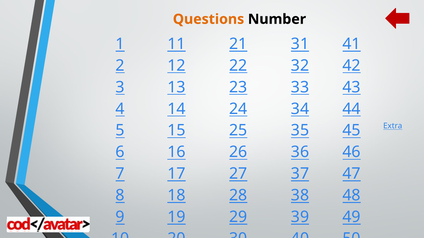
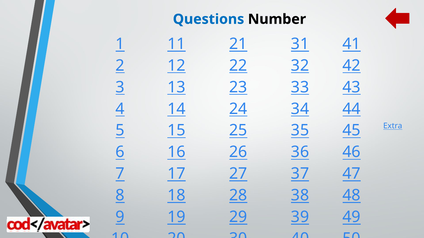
Questions colour: orange -> blue
